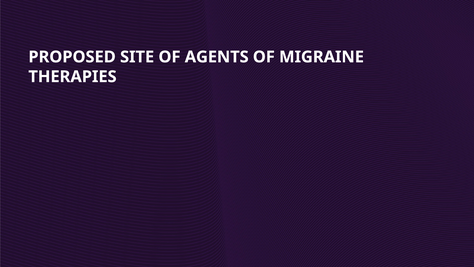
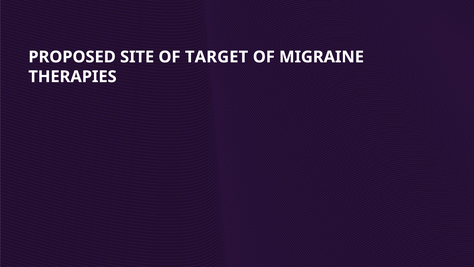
AGENTS: AGENTS -> TARGET
